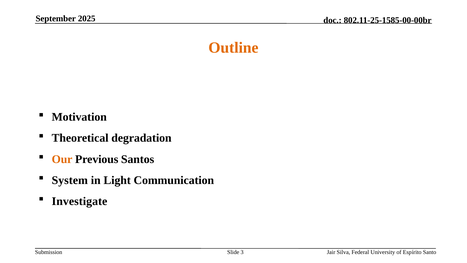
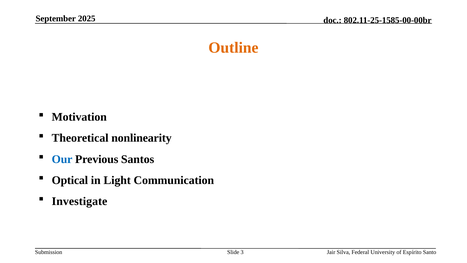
degradation: degradation -> nonlinearity
Our colour: orange -> blue
System: System -> Optical
